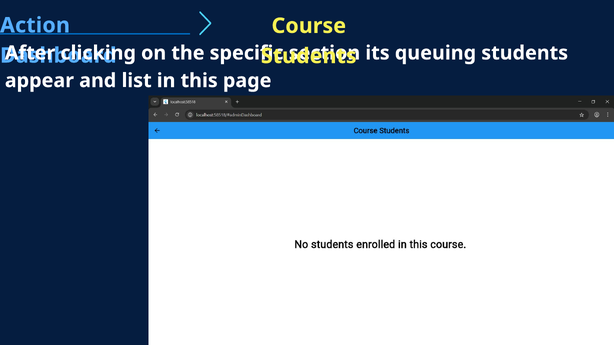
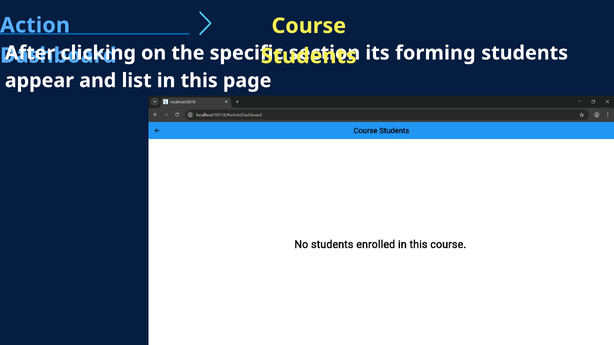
queuing: queuing -> forming
